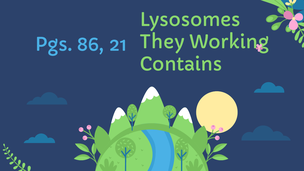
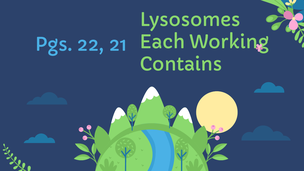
They: They -> Each
86: 86 -> 22
